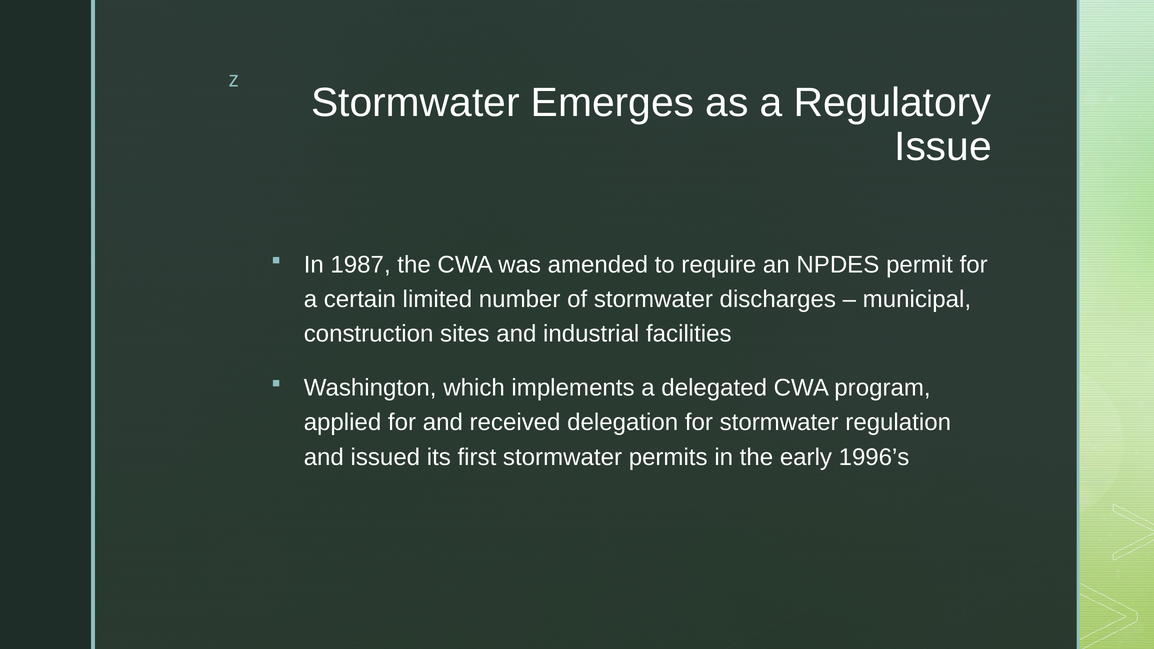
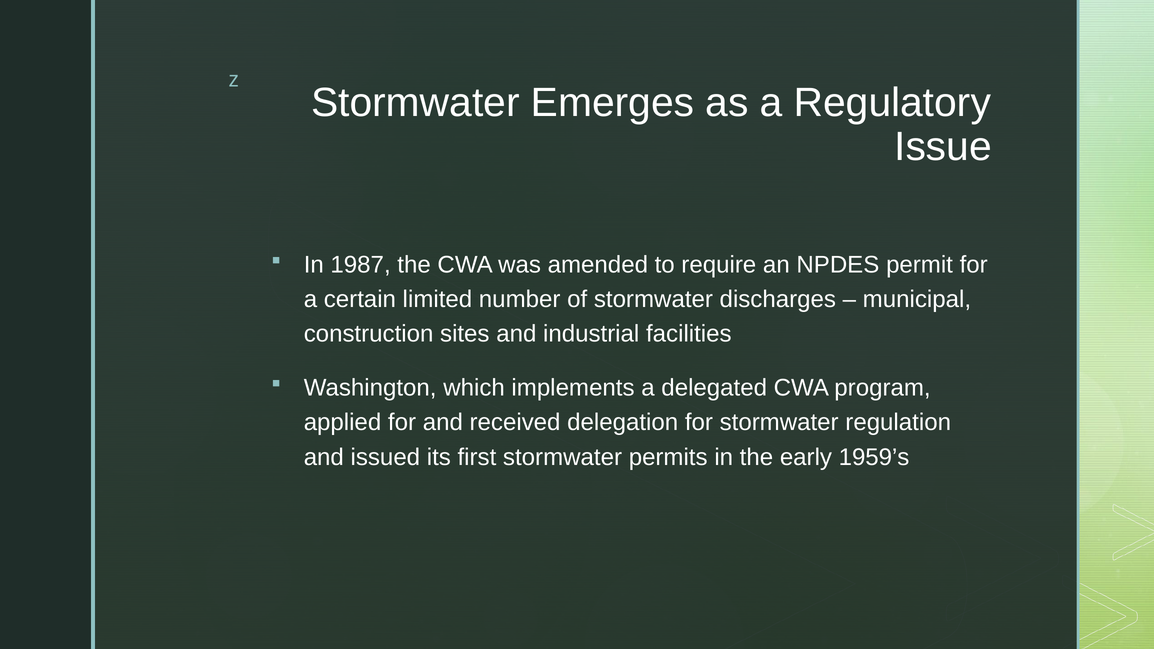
1996’s: 1996’s -> 1959’s
